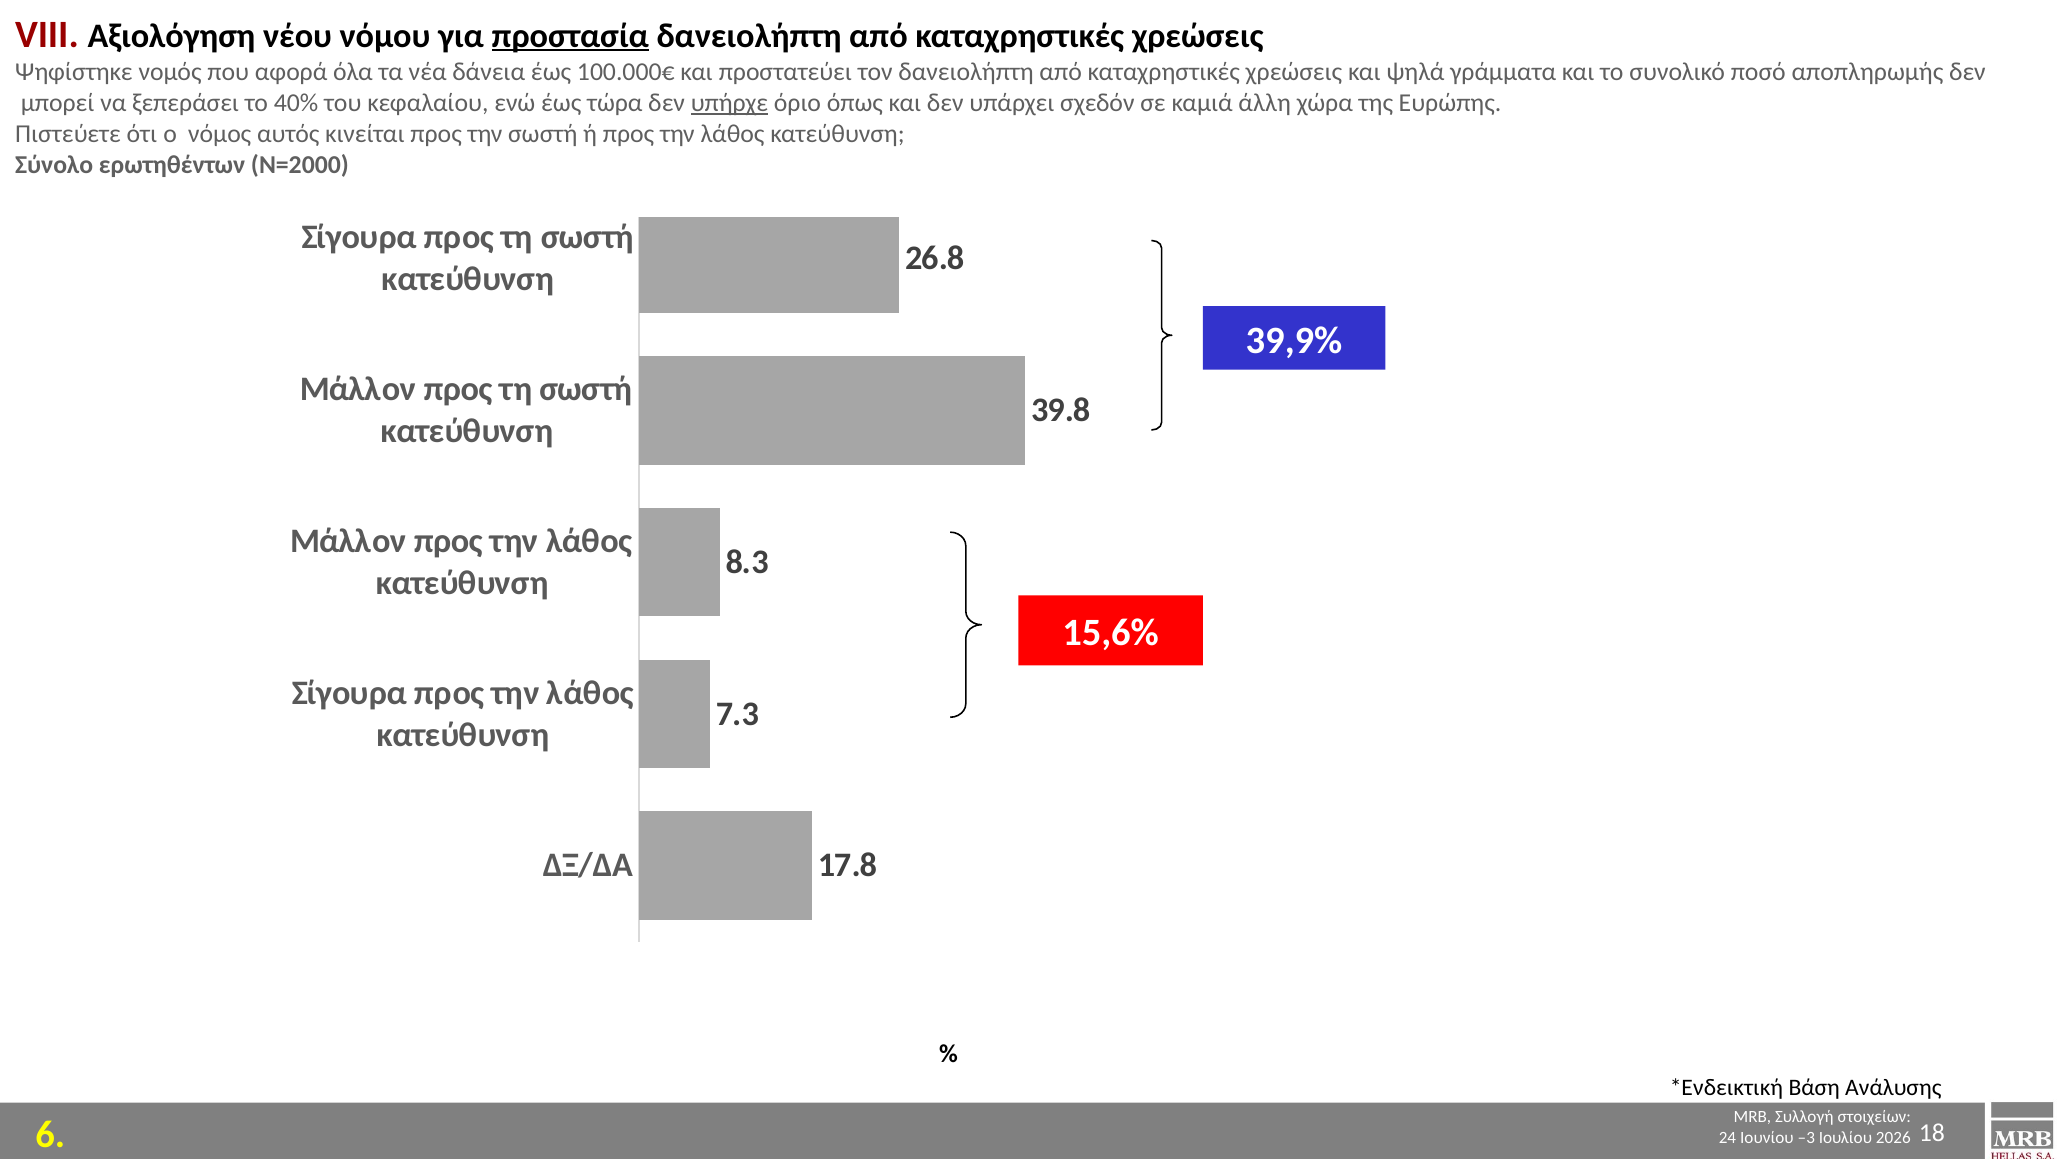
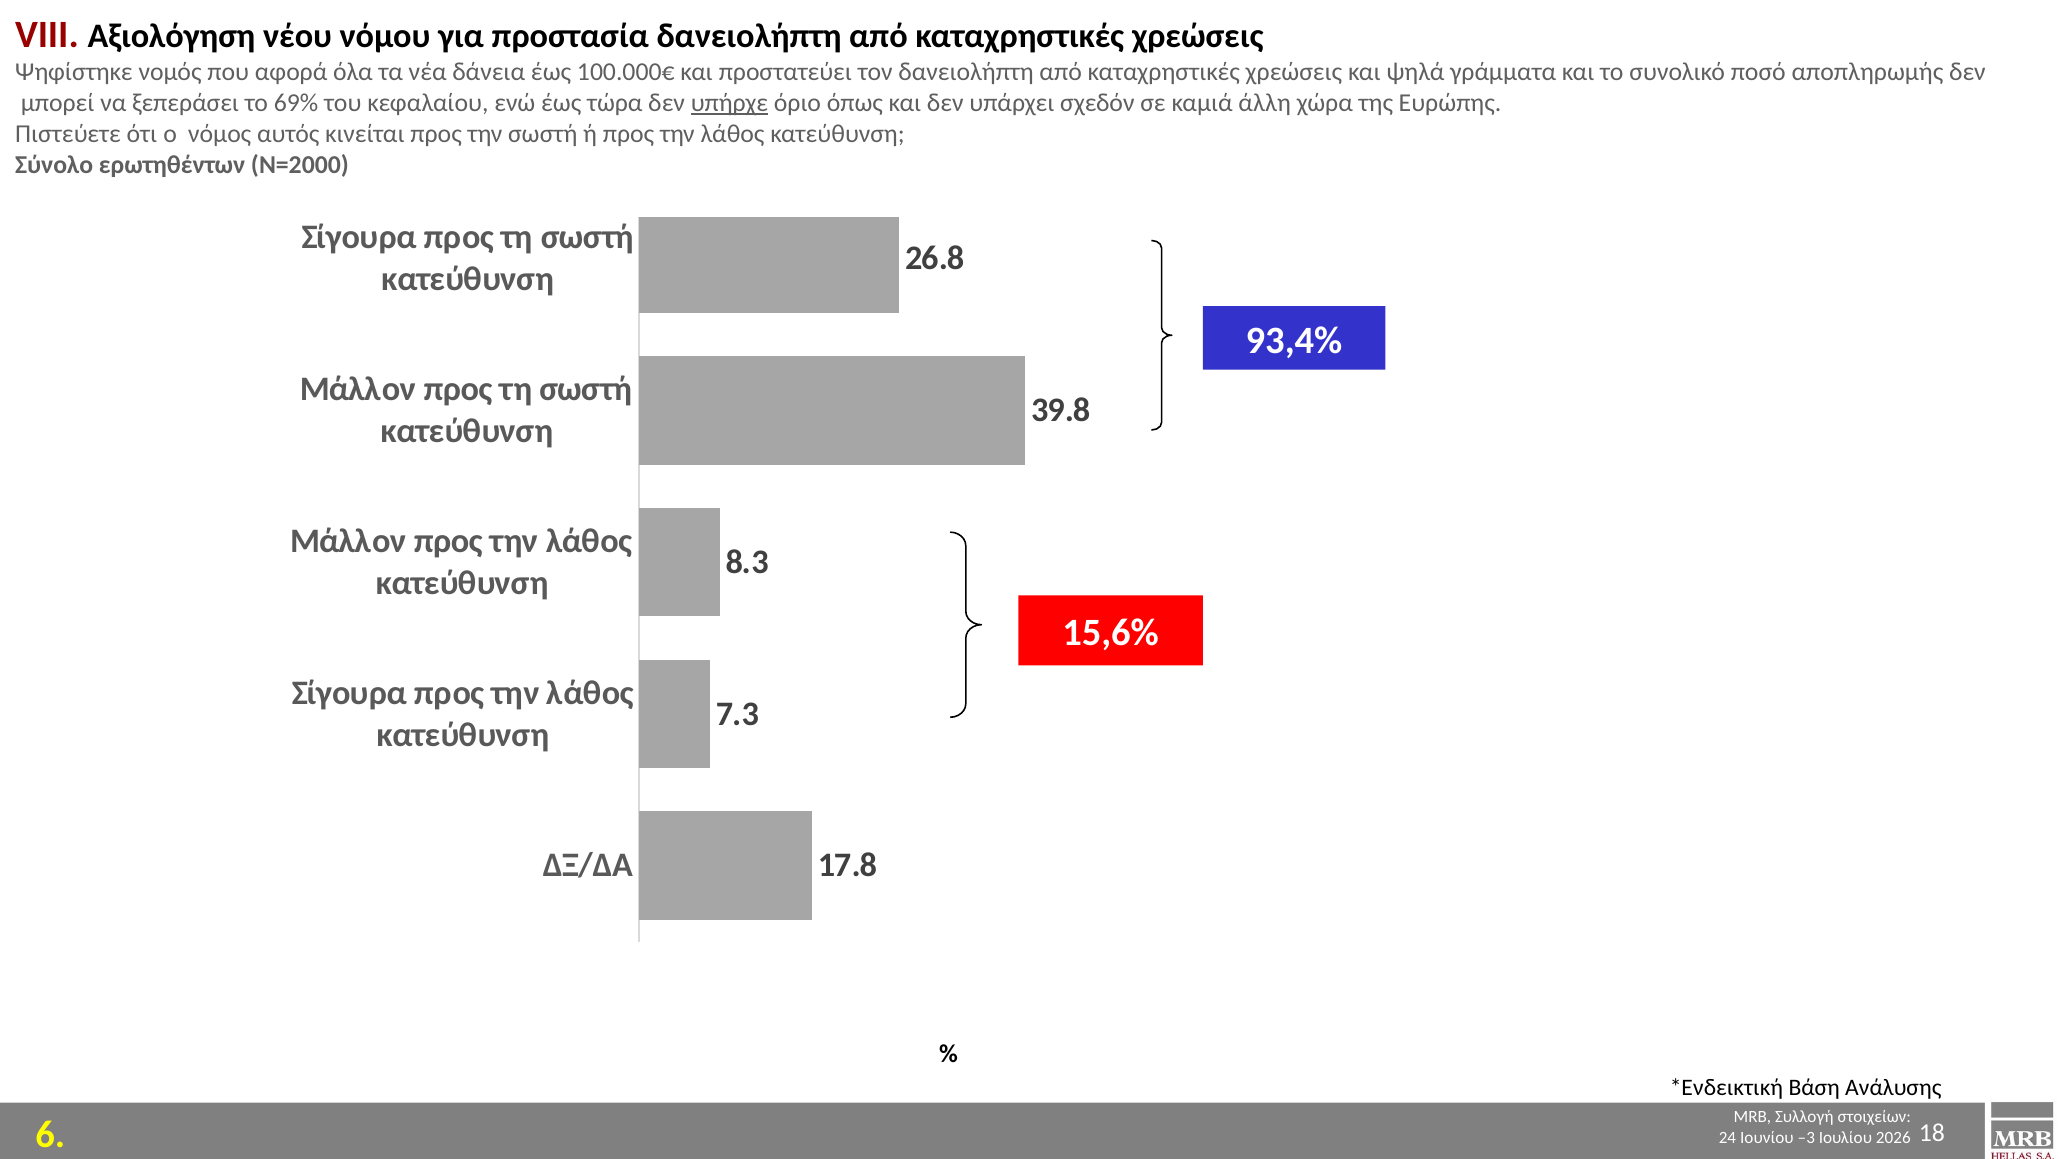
προστασία underline: present -> none
40%: 40% -> 69%
39,9%: 39,9% -> 93,4%
